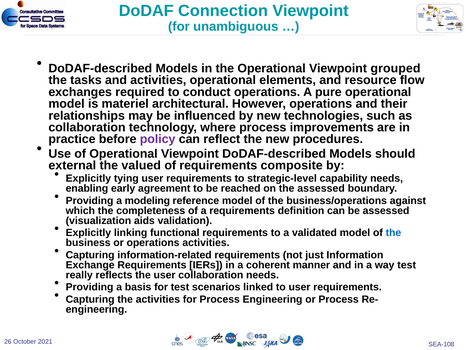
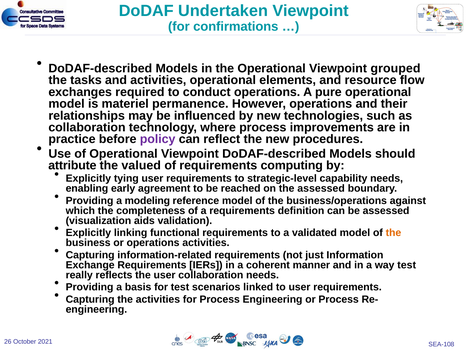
Connection: Connection -> Undertaken
unambiguous: unambiguous -> confirmations
architectural: architectural -> permanence
external: external -> attribute
composite: composite -> computing
the at (393, 233) colour: blue -> orange
